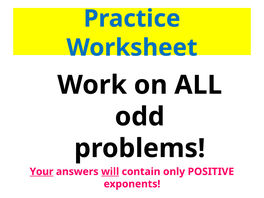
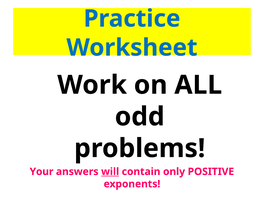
Your underline: present -> none
